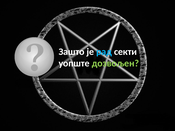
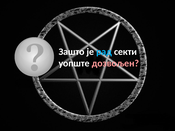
дозвољен colour: light green -> pink
